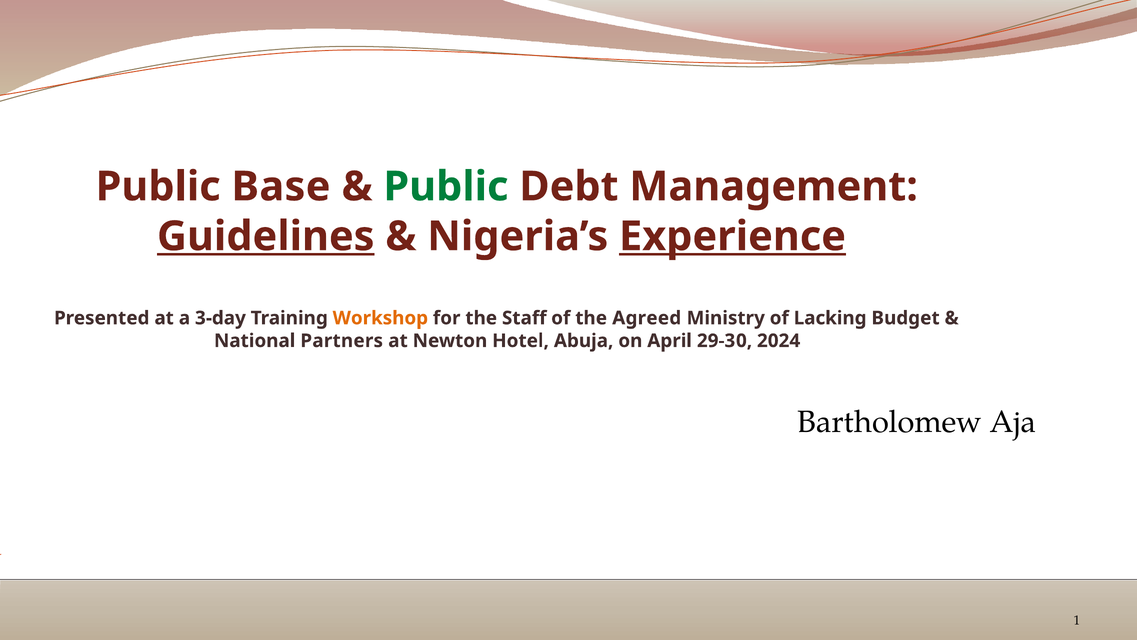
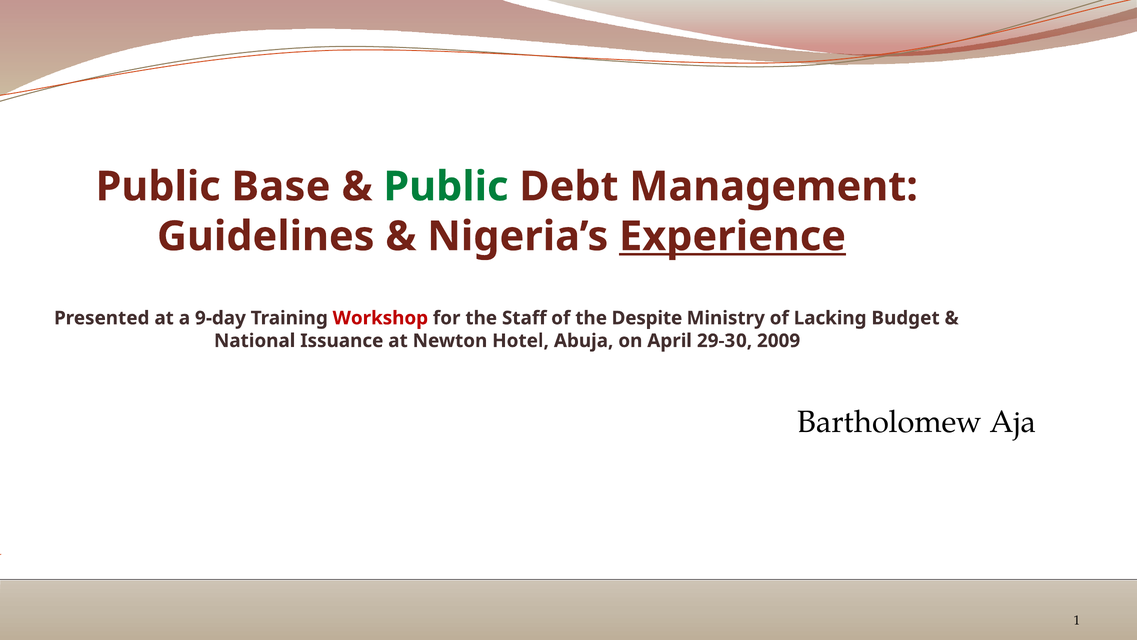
Guidelines underline: present -> none
3-day: 3-day -> 9-day
Workshop colour: orange -> red
Agreed: Agreed -> Despite
Partners: Partners -> Issuance
2024: 2024 -> 2009
